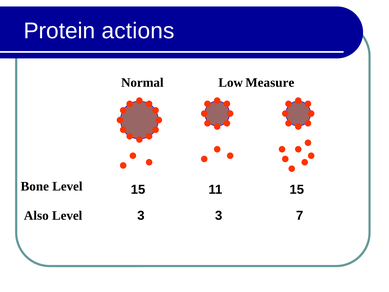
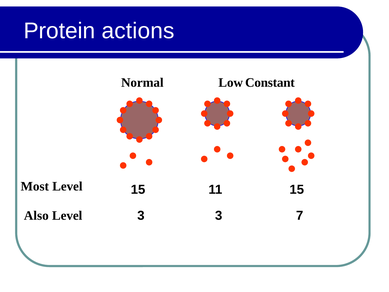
Measure: Measure -> Constant
Bone: Bone -> Most
